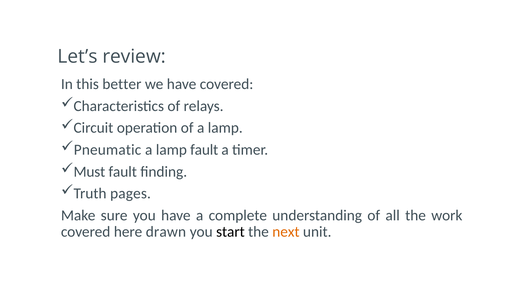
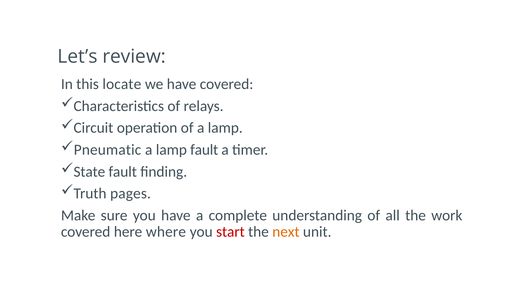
better: better -> locate
Must: Must -> State
drawn: drawn -> where
start colour: black -> red
